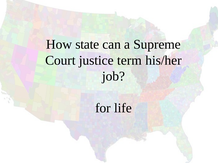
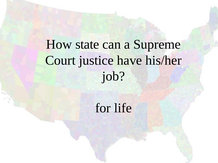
term: term -> have
